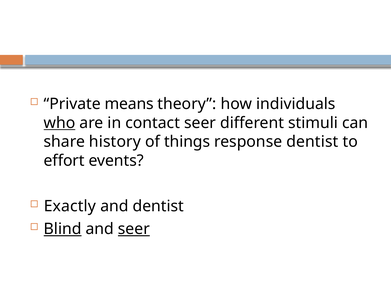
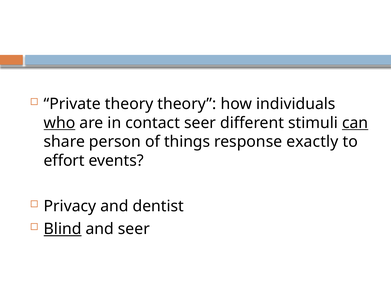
Private means: means -> theory
can underline: none -> present
history: history -> person
response dentist: dentist -> exactly
Exactly: Exactly -> Privacy
seer at (134, 228) underline: present -> none
